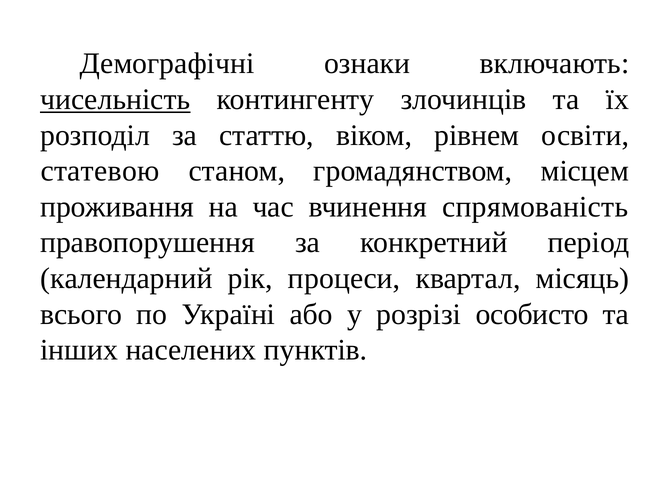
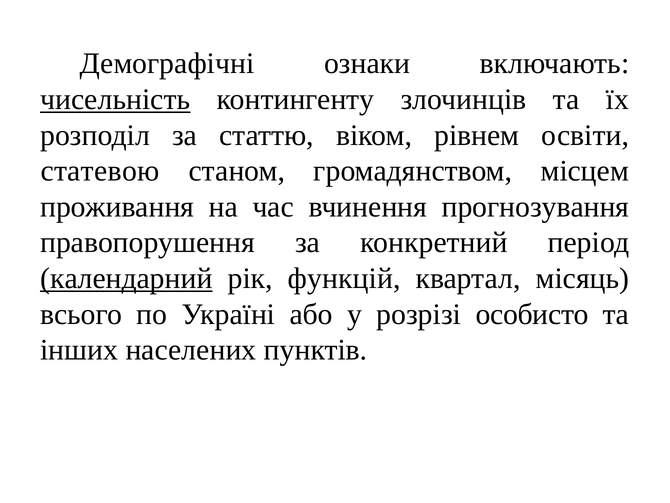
спрямованість: спрямованість -> прогнозування
календарний underline: none -> present
процеси: процеси -> функцій
